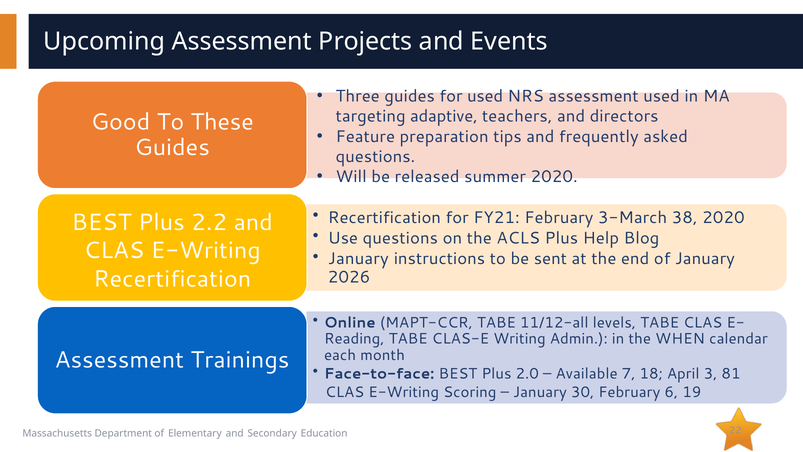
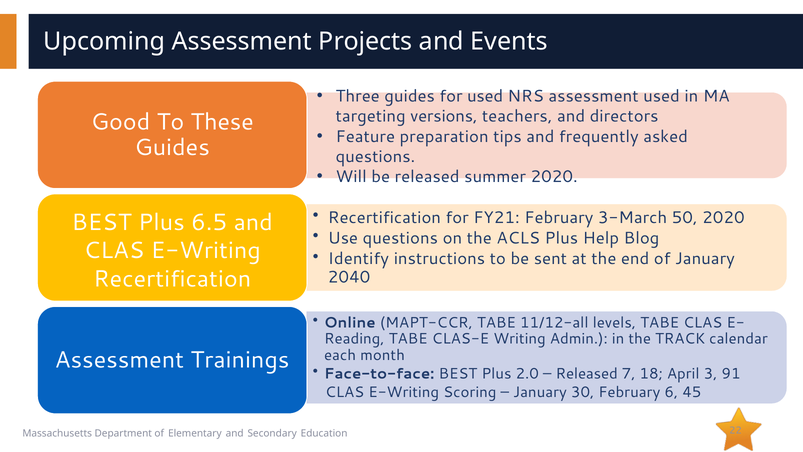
adaptive: adaptive -> versions
38: 38 -> 50
2.2: 2.2 -> 6.5
January at (358, 259): January -> Identify
2026: 2026 -> 2040
WHEN: WHEN -> TRACK
Available at (587, 373): Available -> Released
81: 81 -> 91
19: 19 -> 45
